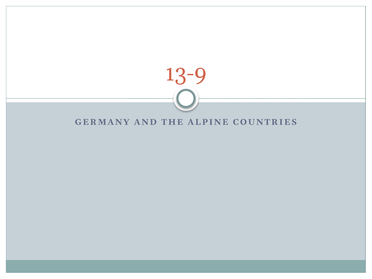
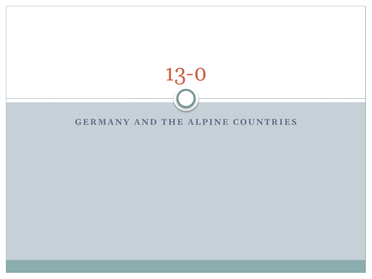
13-9: 13-9 -> 13-0
